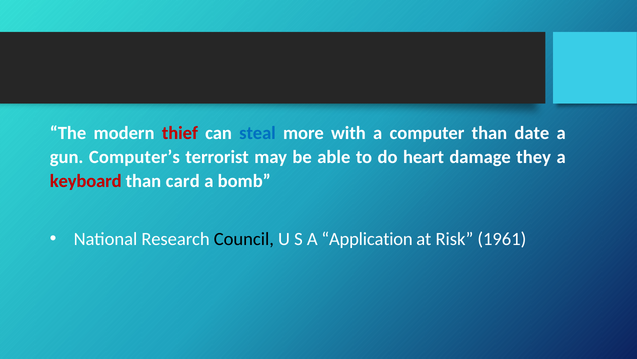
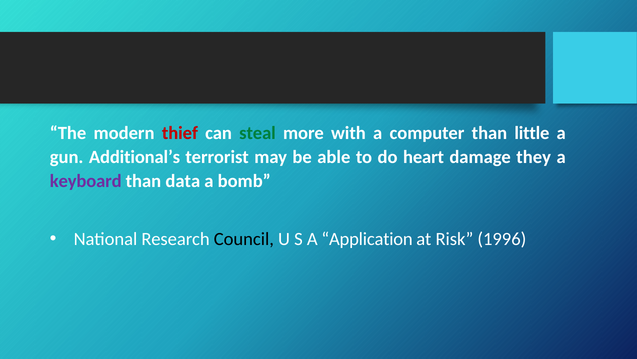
steal colour: blue -> green
date: date -> little
Computer’s: Computer’s -> Additional’s
keyboard colour: red -> purple
card: card -> data
1961: 1961 -> 1996
